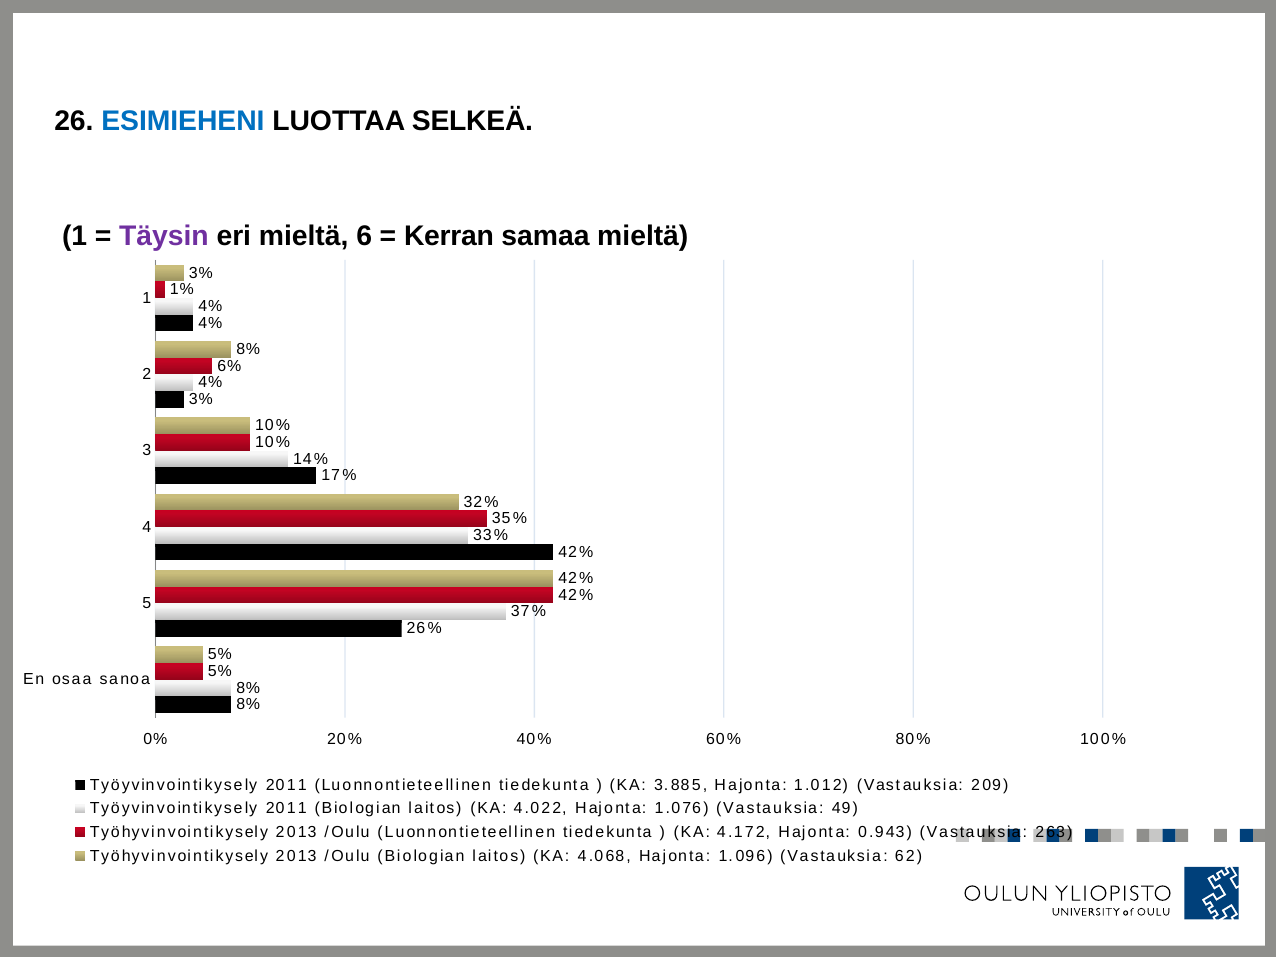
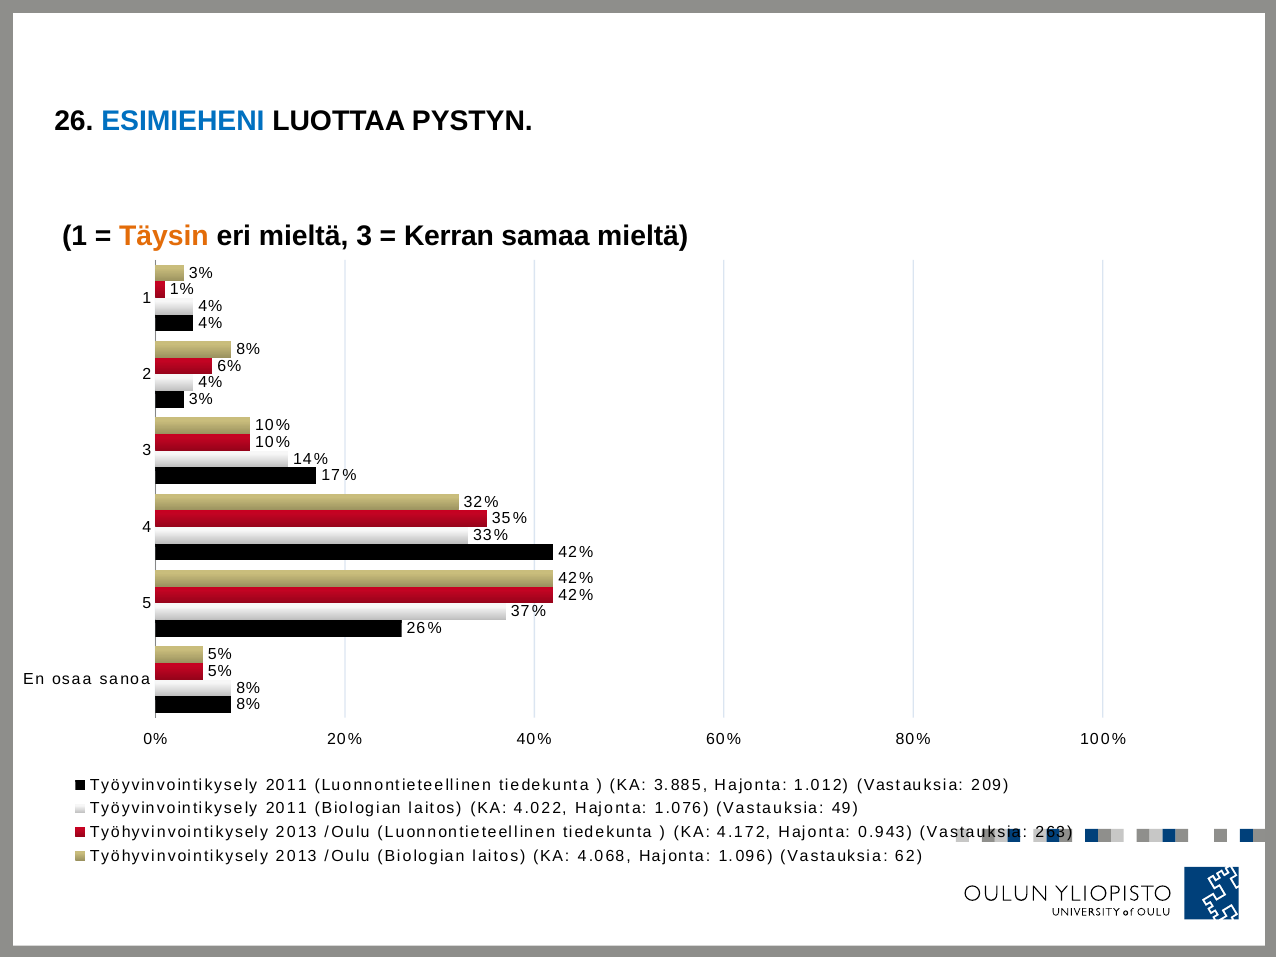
SELKEÄ: SELKEÄ -> PYSTYN
Täysin colour: purple -> orange
mieltä 6: 6 -> 3
